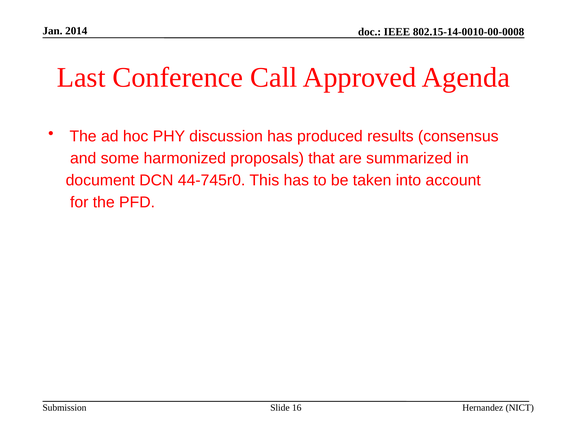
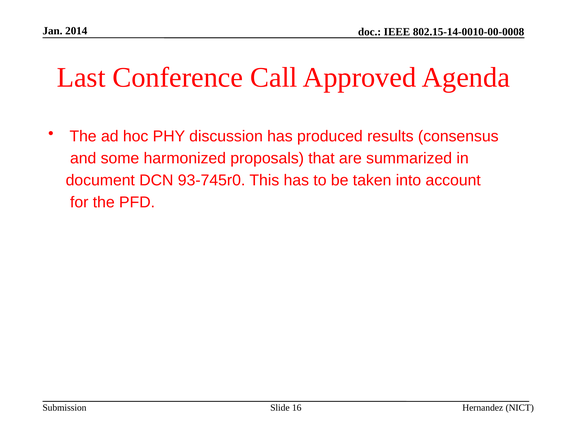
44-745r0: 44-745r0 -> 93-745r0
